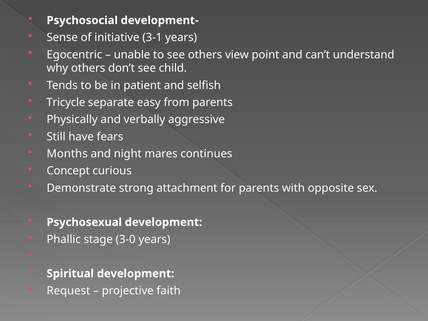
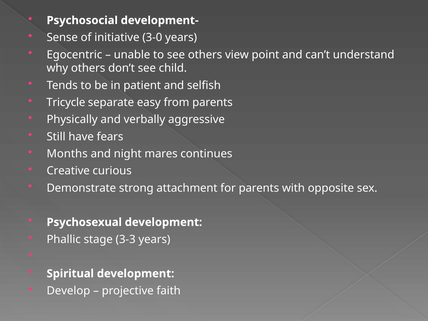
3-1: 3-1 -> 3-0
Concept: Concept -> Creative
3-0: 3-0 -> 3-3
Request: Request -> Develop
